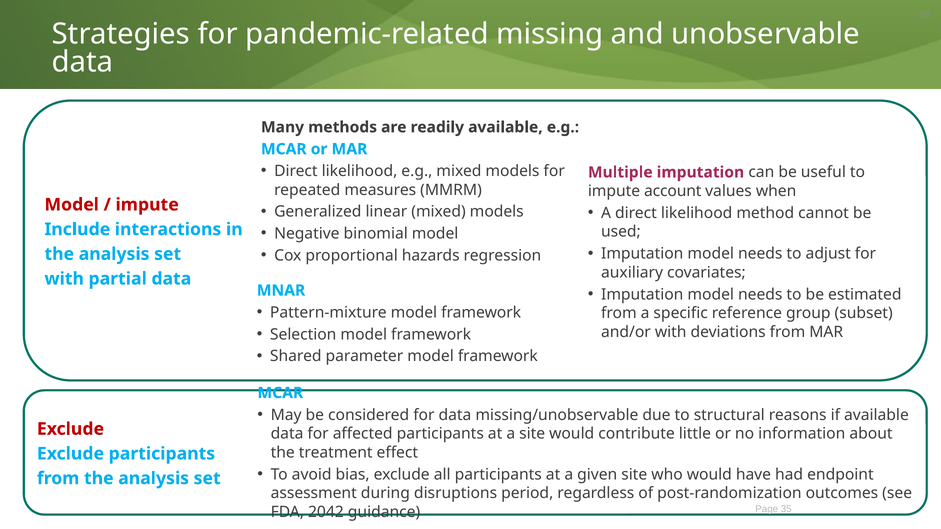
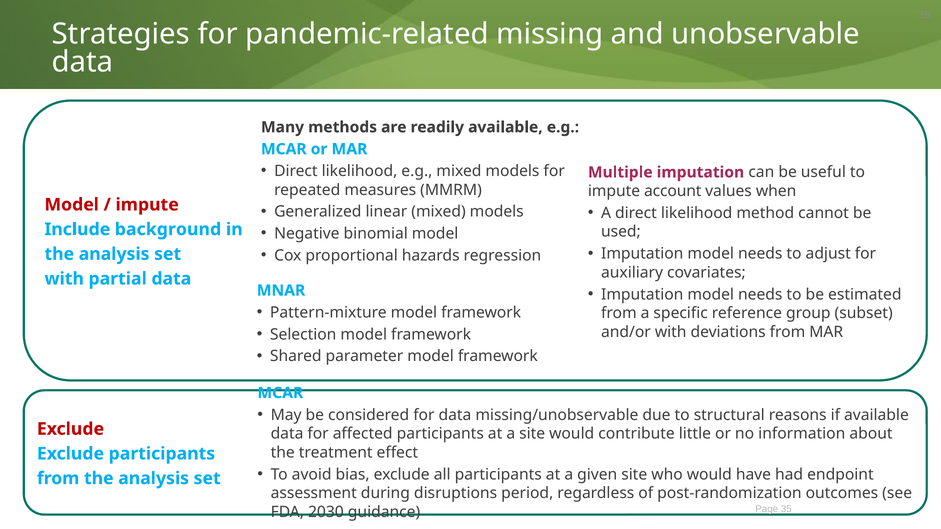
interactions: interactions -> background
2042: 2042 -> 2030
